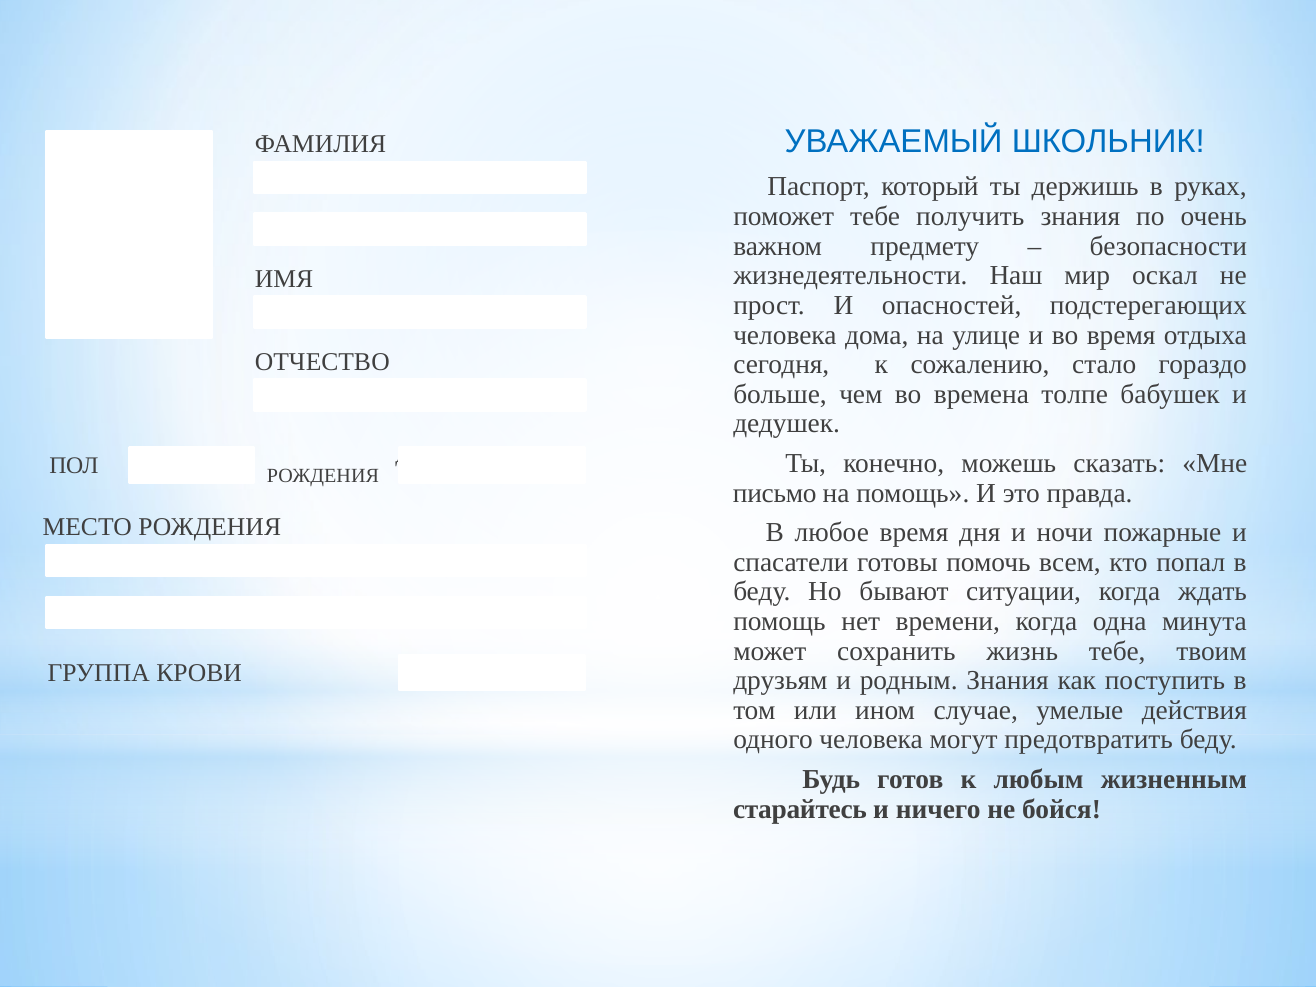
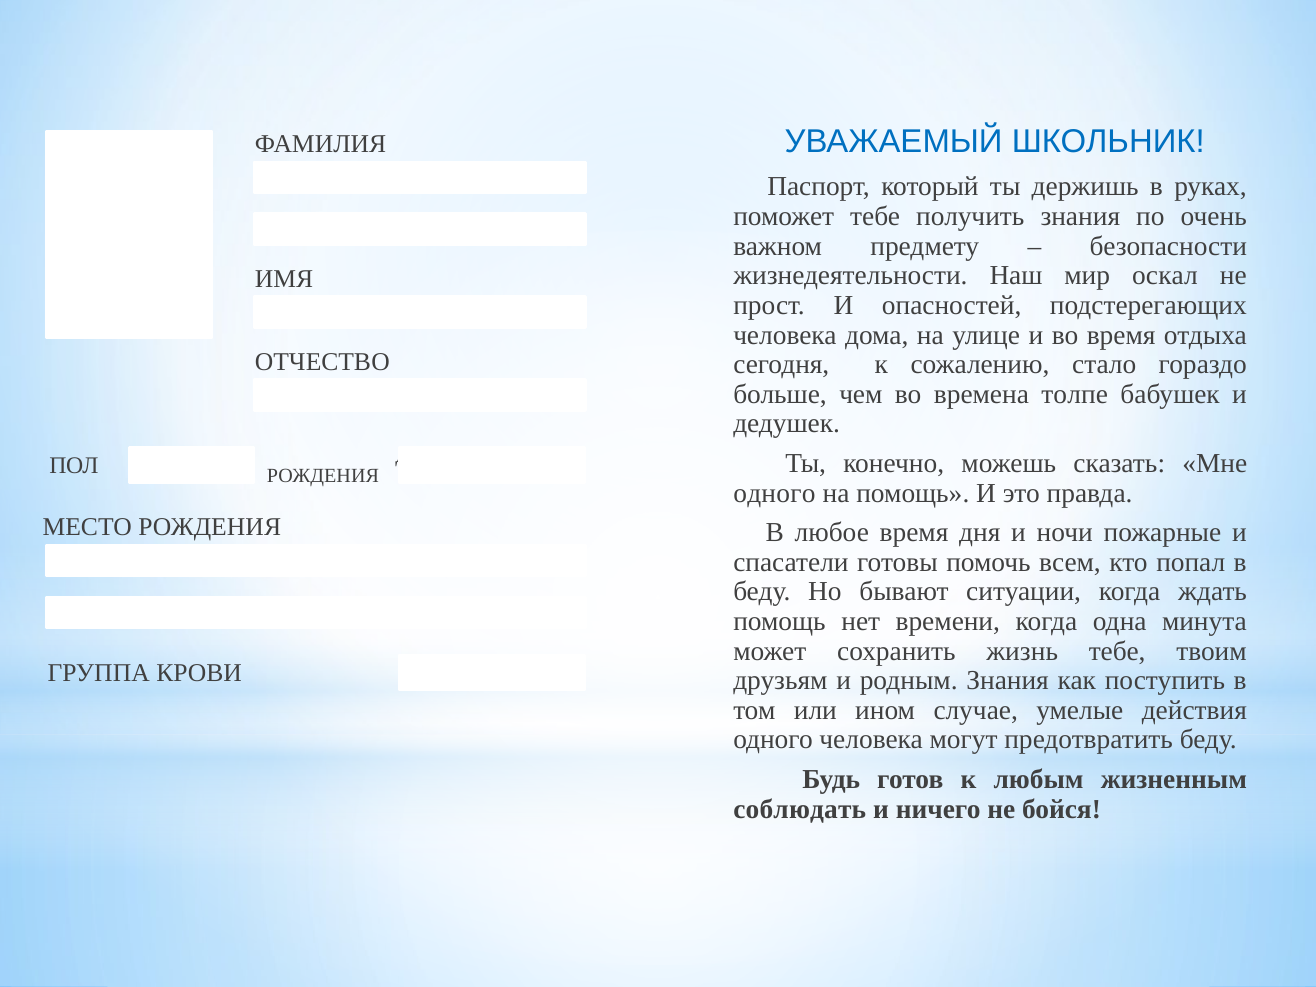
письмо at (775, 493): письмо -> одного
старайтесь: старайтесь -> соблюдать
